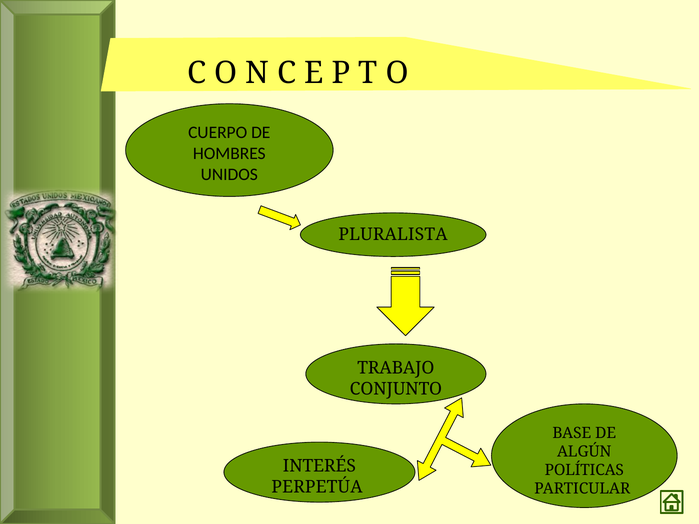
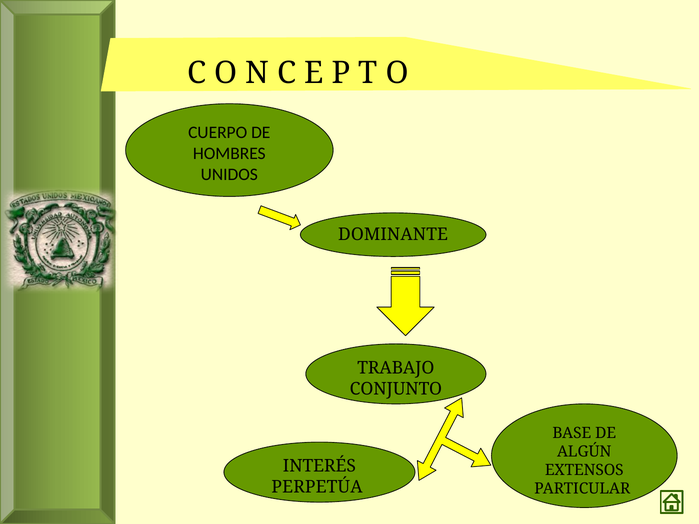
PLURALISTA: PLURALISTA -> DOMINANTE
POLÍTICAS: POLÍTICAS -> EXTENSOS
